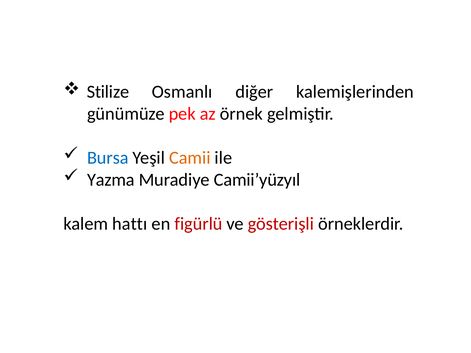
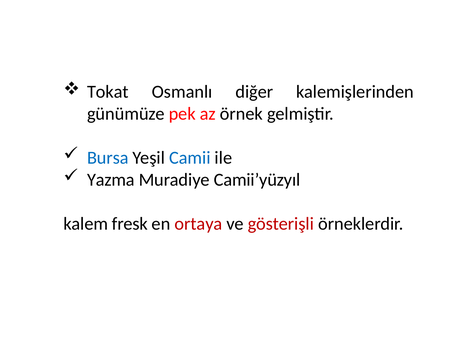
Stilize: Stilize -> Tokat
Camii colour: orange -> blue
hattı: hattı -> fresk
figürlü: figürlü -> ortaya
